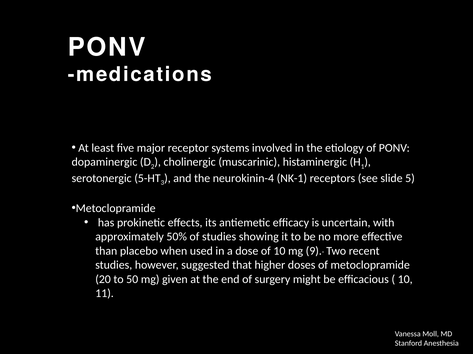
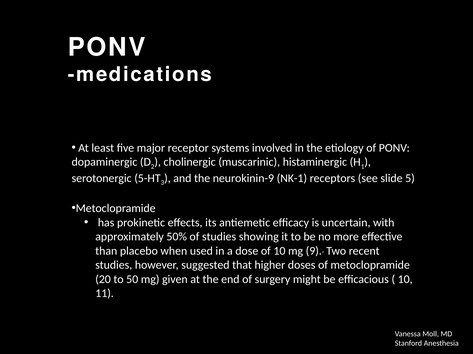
neurokinin-4: neurokinin-4 -> neurokinin-9
